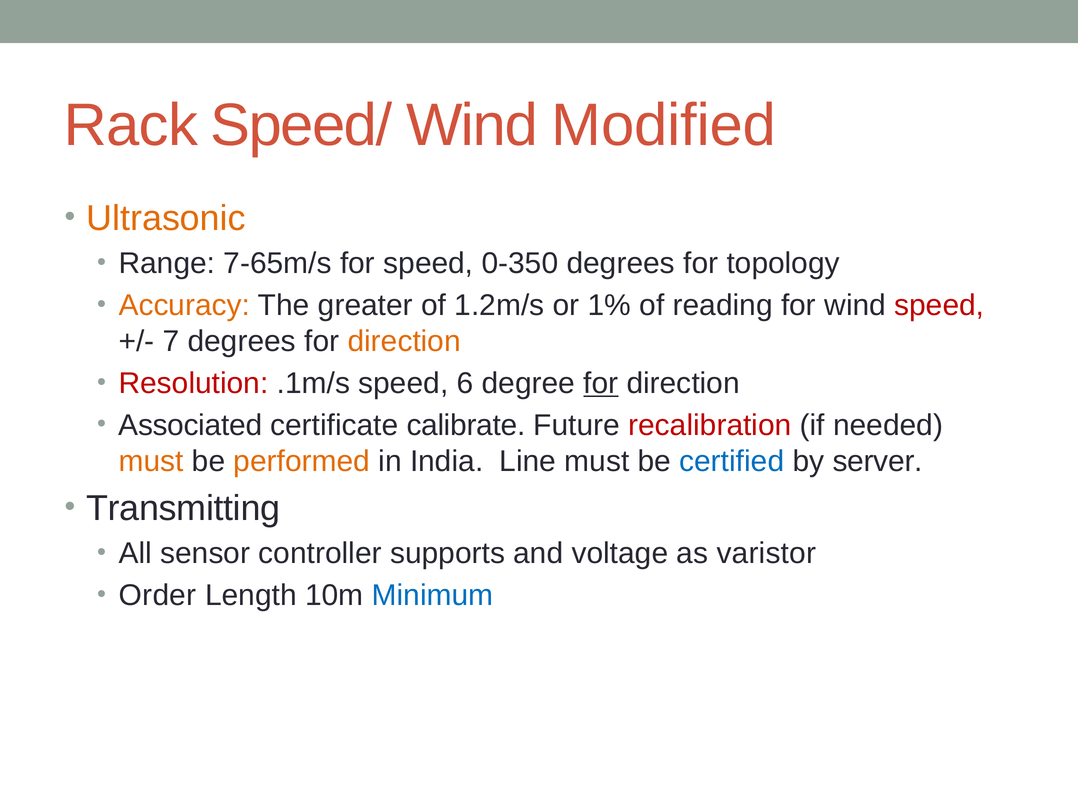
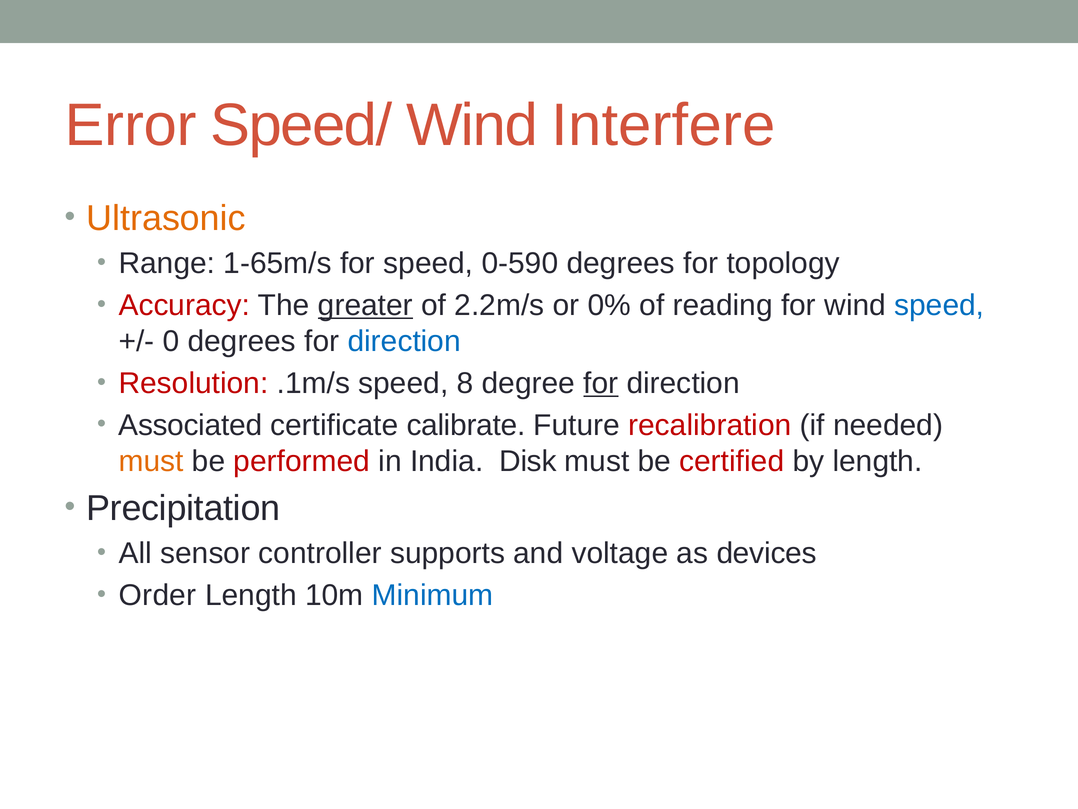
Rack: Rack -> Error
Modified: Modified -> Interfere
7-65m/s: 7-65m/s -> 1-65m/s
0-350: 0-350 -> 0-590
Accuracy colour: orange -> red
greater underline: none -> present
1.2m/s: 1.2m/s -> 2.2m/s
1%: 1% -> 0%
speed at (939, 305) colour: red -> blue
7: 7 -> 0
direction at (404, 341) colour: orange -> blue
6: 6 -> 8
performed colour: orange -> red
Line: Line -> Disk
certified colour: blue -> red
by server: server -> length
Transmitting: Transmitting -> Precipitation
varistor: varistor -> devices
